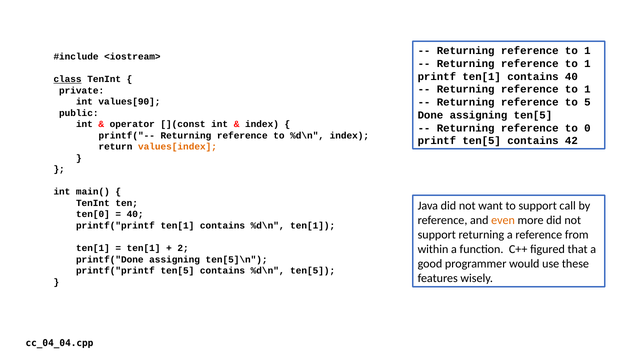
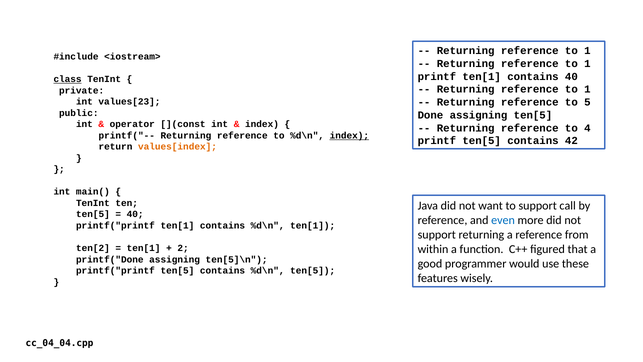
values[90: values[90 -> values[23
0: 0 -> 4
index at (349, 135) underline: none -> present
ten[0 at (93, 214): ten[0 -> ten[5
even colour: orange -> blue
ten[1 at (93, 248): ten[1 -> ten[2
